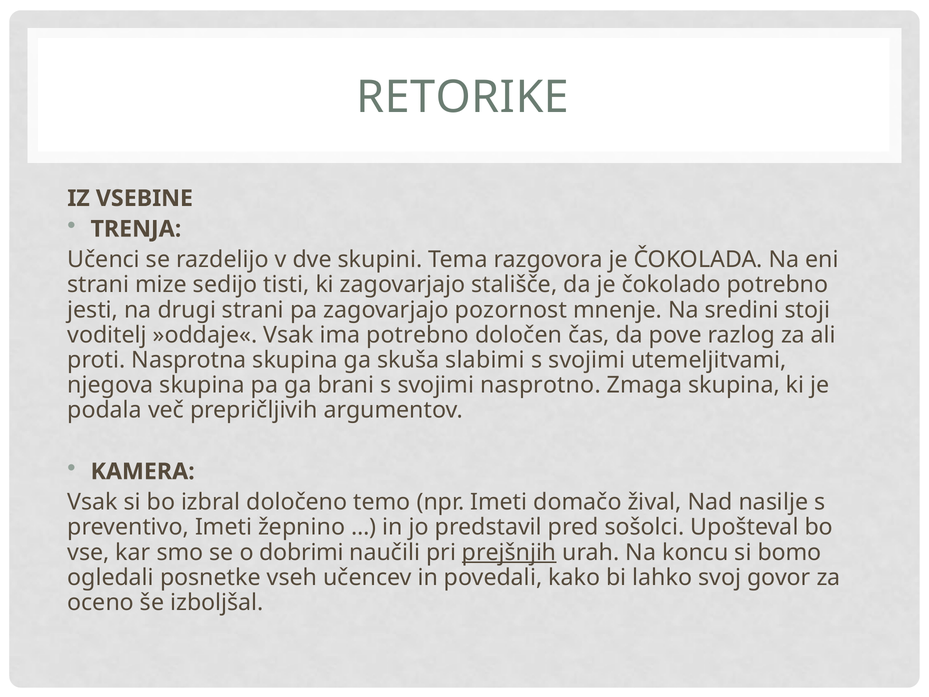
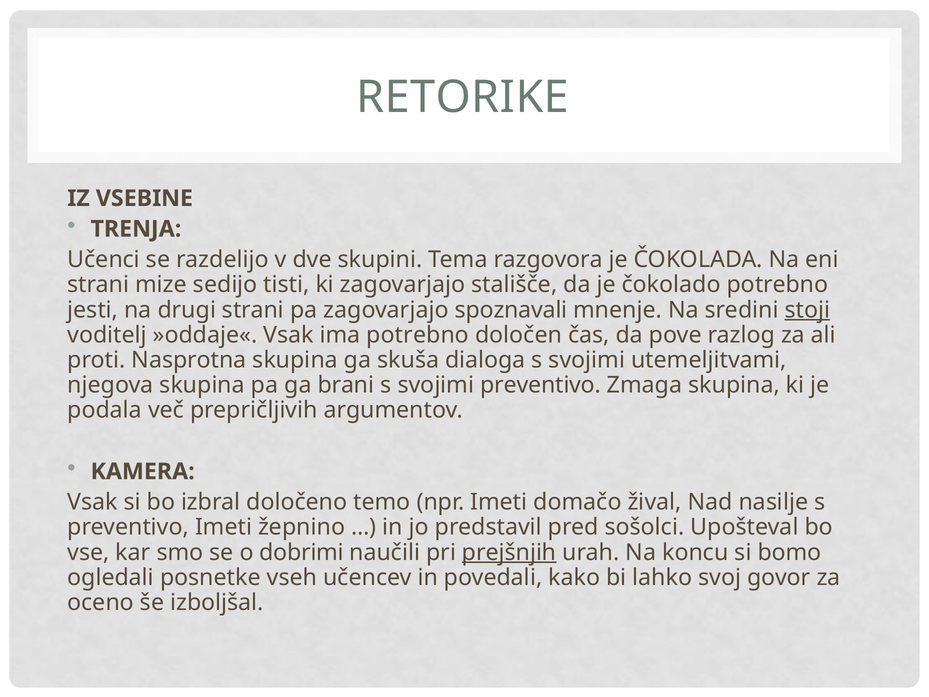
pozornost: pozornost -> spoznavali
stoji underline: none -> present
slabimi: slabimi -> dialoga
svojimi nasprotno: nasprotno -> preventivo
